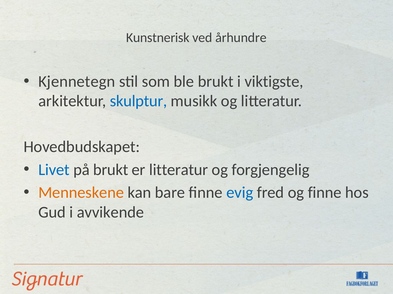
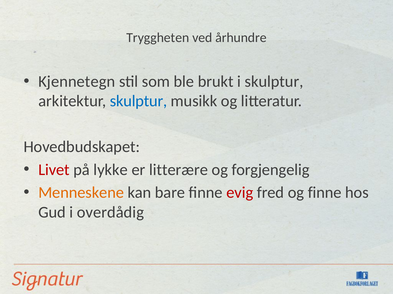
Kunstnerisk: Kunstnerisk -> Tryggheten
i viktigste: viktigste -> skulptur
Livet colour: blue -> red
på brukt: brukt -> lykke
er litteratur: litteratur -> litterære
evig colour: blue -> red
avvikende: avvikende -> overdådig
